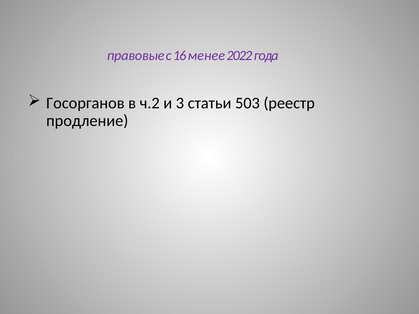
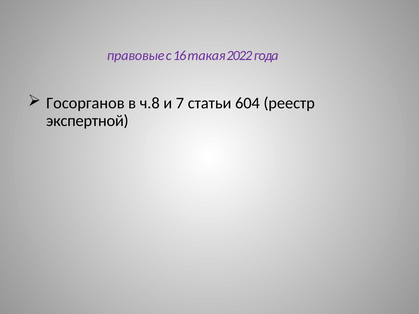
менее: менее -> такая
ч.2: ч.2 -> ч.8
3: 3 -> 7
503: 503 -> 604
продление: продление -> экспертной
